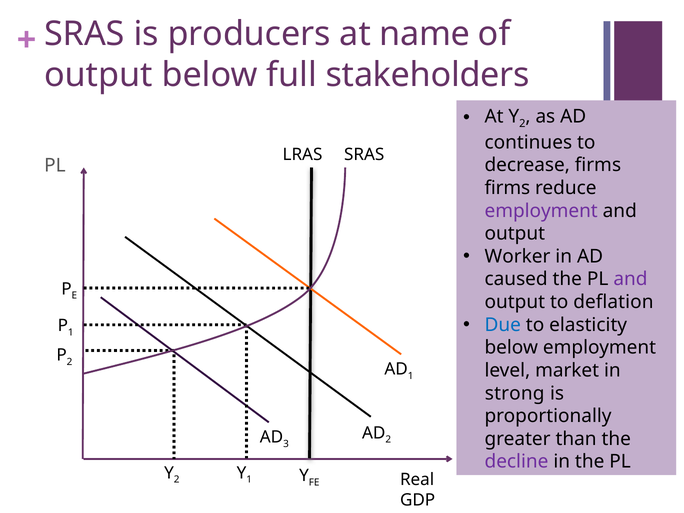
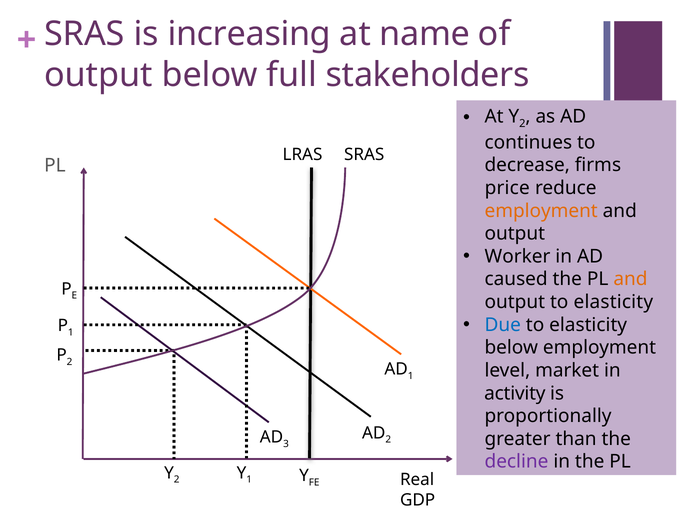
producers: producers -> increasing
firms at (507, 188): firms -> price
employment at (541, 211) colour: purple -> orange
and at (630, 279) colour: purple -> orange
output to deflation: deflation -> elasticity
strong: strong -> activity
